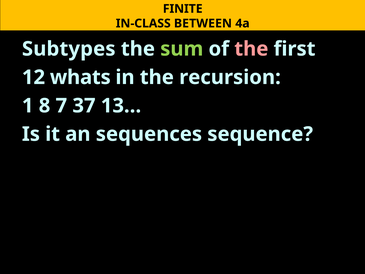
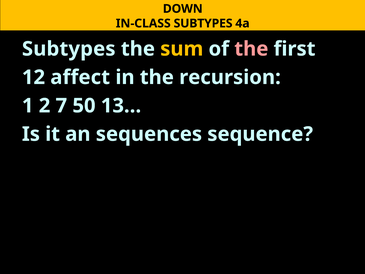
FINITE: FINITE -> DOWN
IN-CLASS BETWEEN: BETWEEN -> SUBTYPES
sum colour: light green -> yellow
whats: whats -> affect
8: 8 -> 2
37: 37 -> 50
